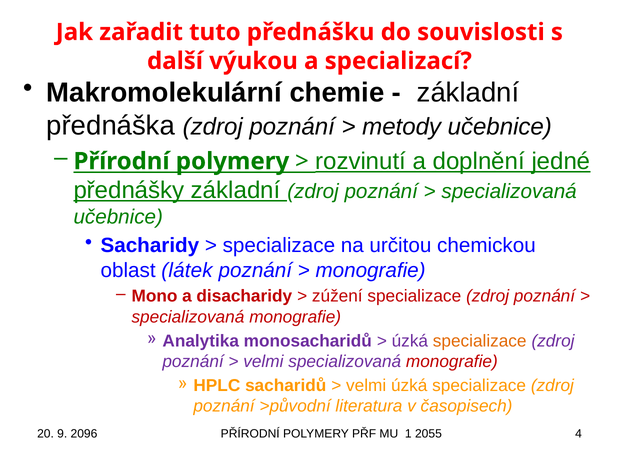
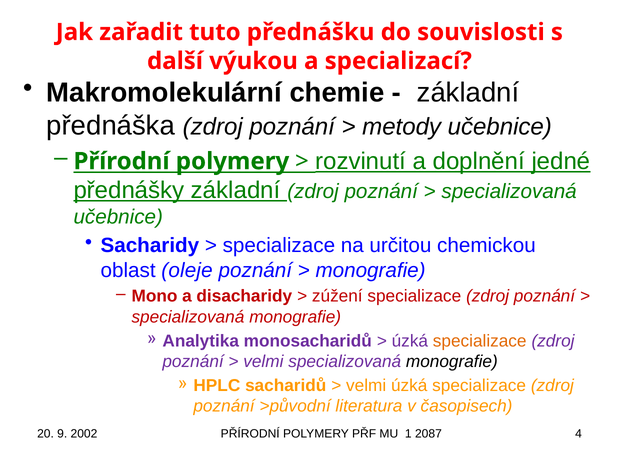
látek: látek -> oleje
monografie at (452, 362) colour: red -> black
2096: 2096 -> 2002
2055: 2055 -> 2087
